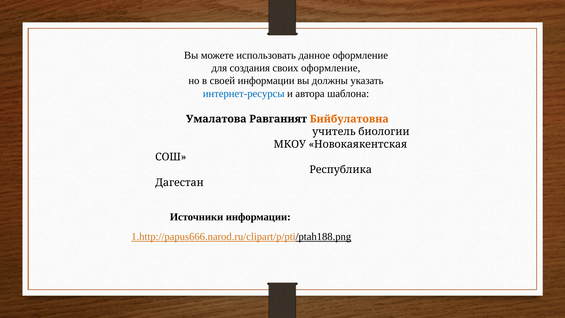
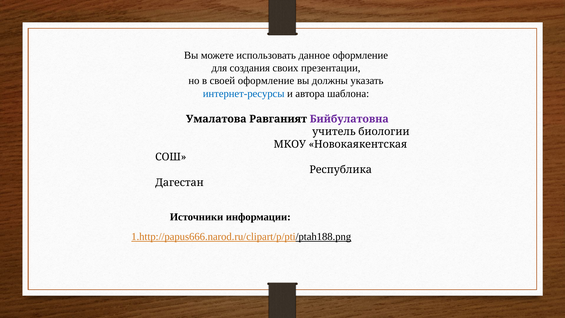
своих оформление: оформление -> презентации
своей информации: информации -> оформление
Бийбулатовна colour: orange -> purple
